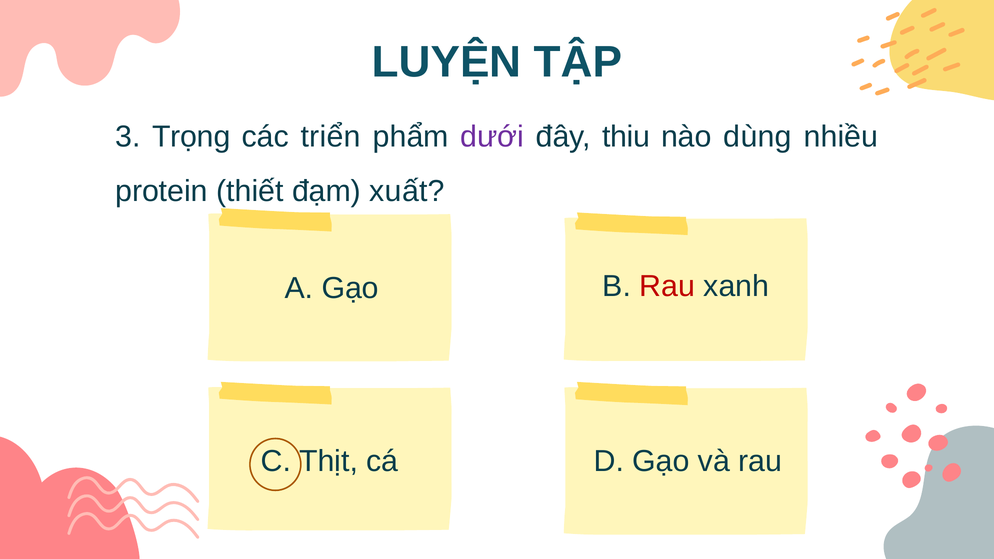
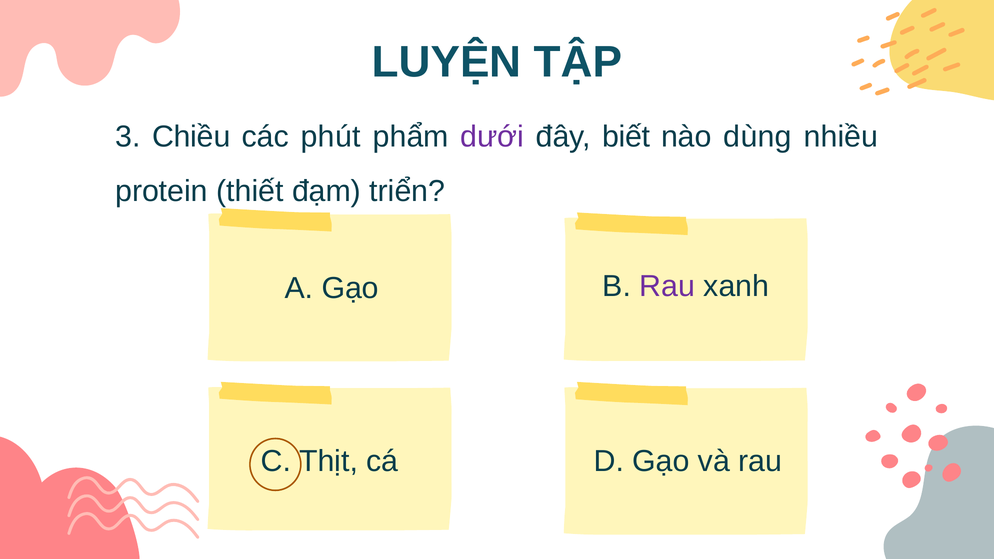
Trọng: Trọng -> Chiều
triển: triển -> phút
thiu: thiu -> biết
xuất: xuất -> triển
Rau at (667, 286) colour: red -> purple
